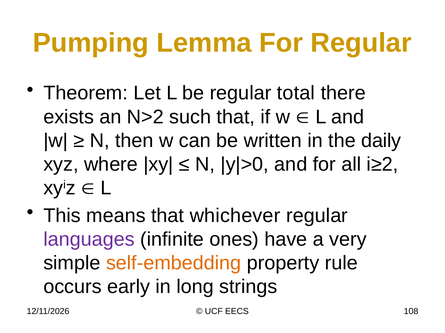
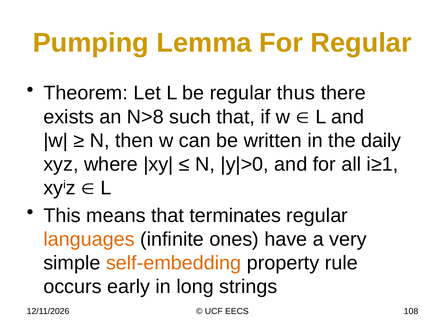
total: total -> thus
N>2: N>2 -> N>8
i≥2: i≥2 -> i≥1
whichever: whichever -> terminates
languages colour: purple -> orange
